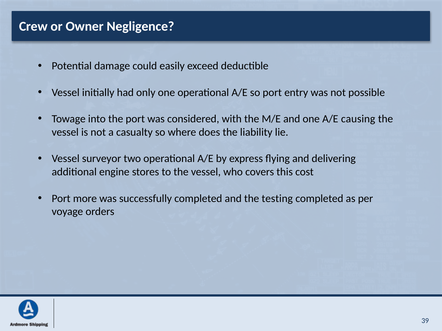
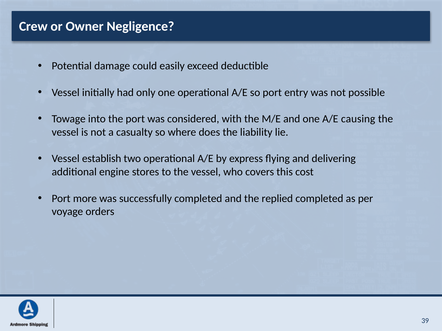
surveyor: surveyor -> establish
testing: testing -> replied
